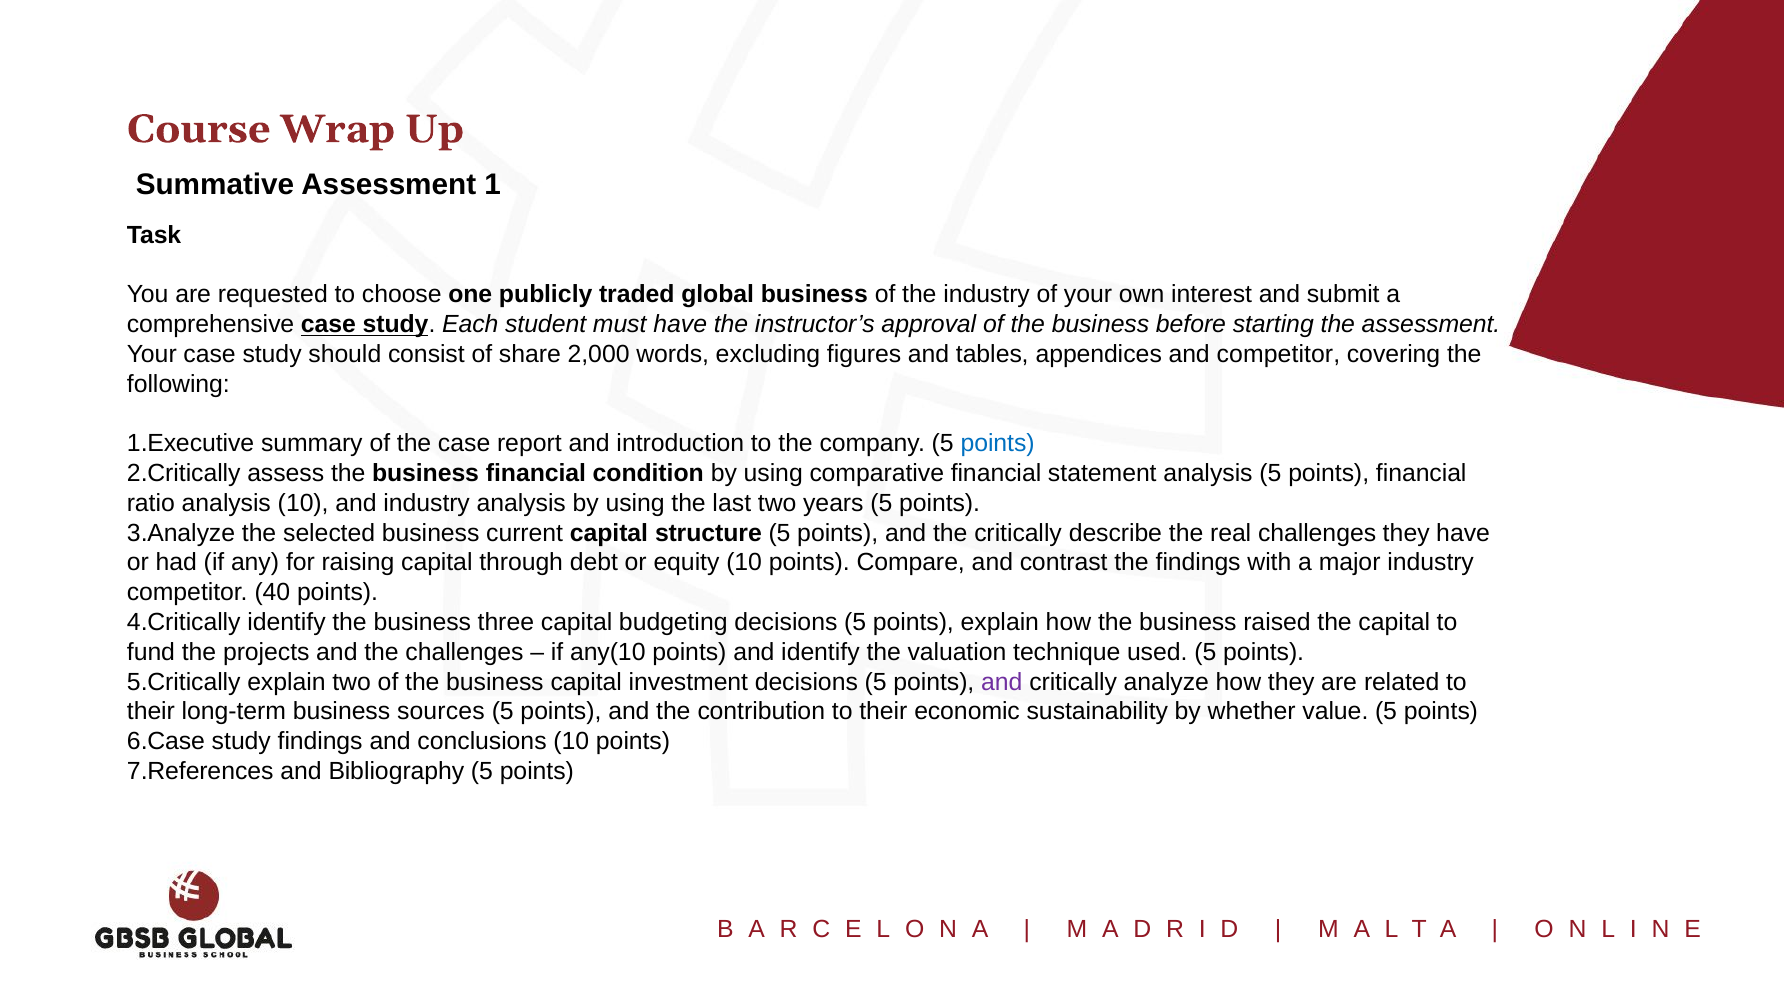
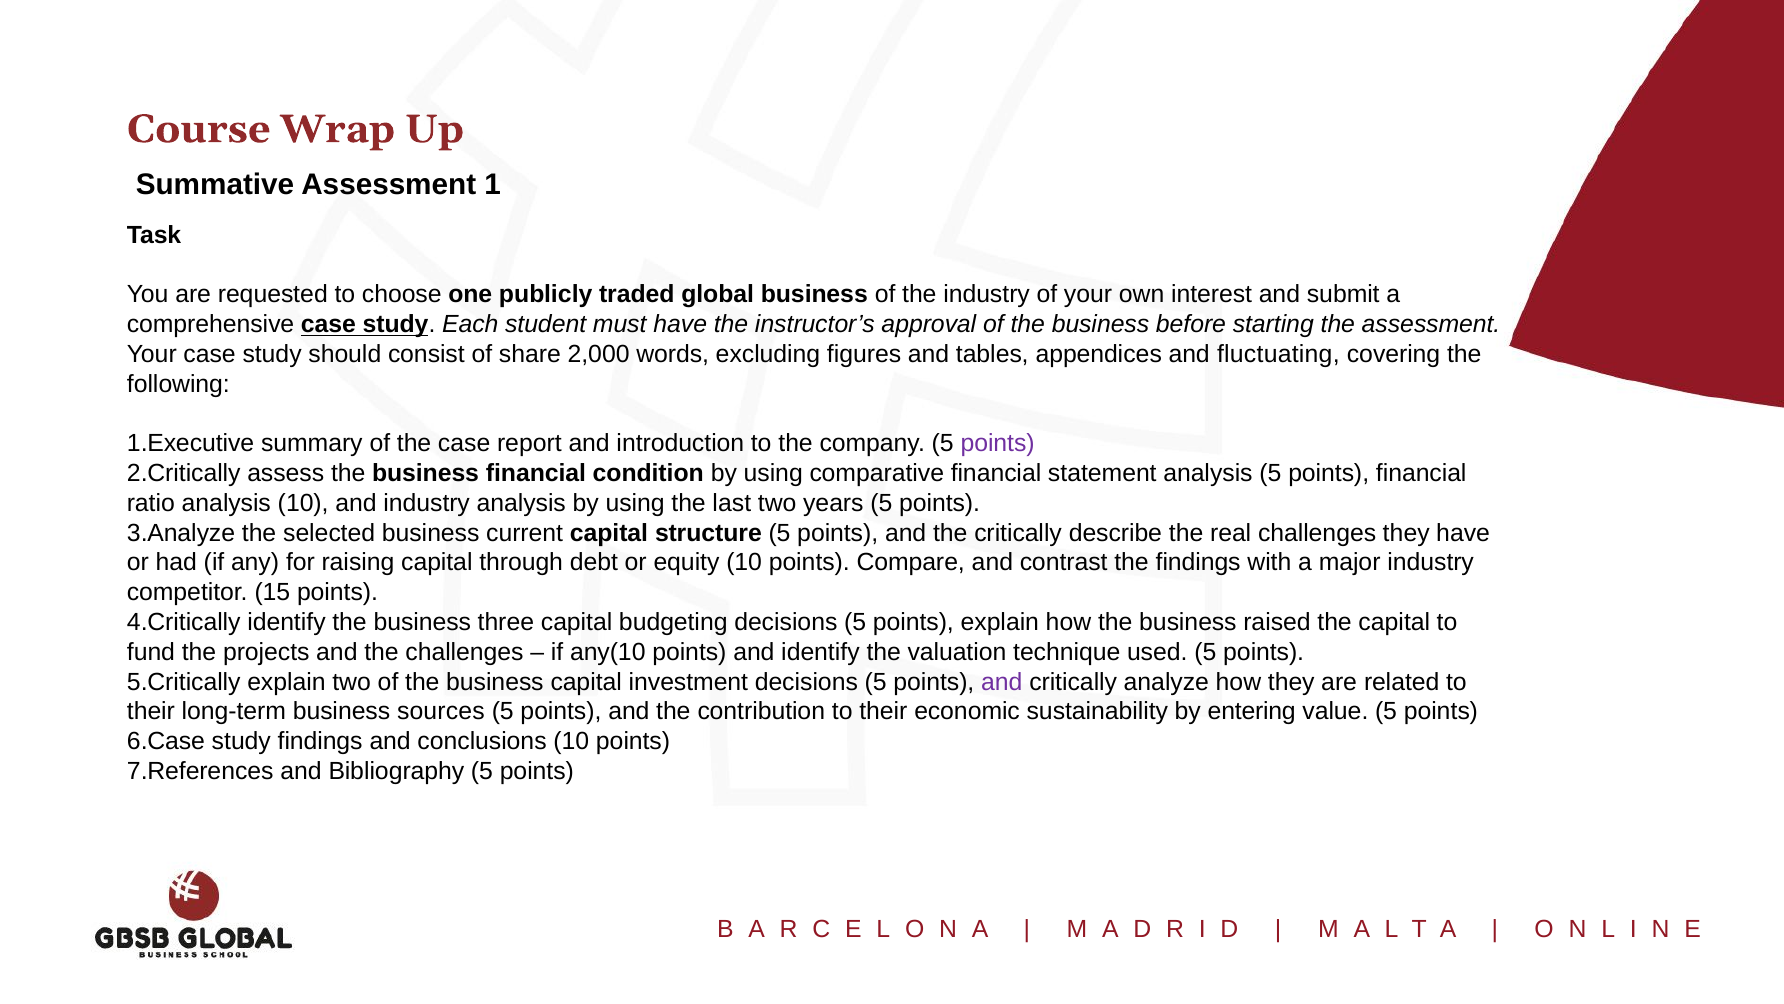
and competitor: competitor -> fluctuating
points at (998, 443) colour: blue -> purple
40: 40 -> 15
whether: whether -> entering
